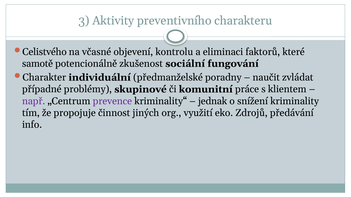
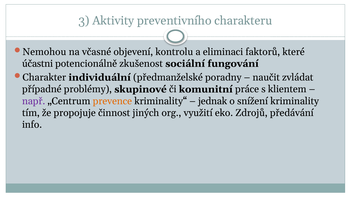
Celistvého: Celistvého -> Nemohou
samotě: samotě -> účastni
prevence colour: purple -> orange
